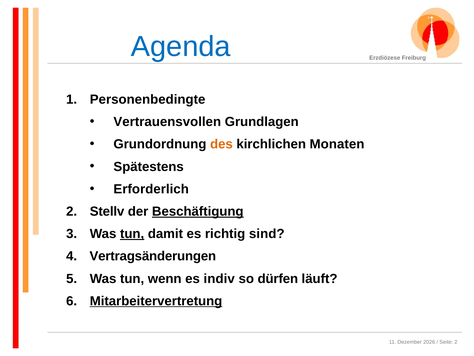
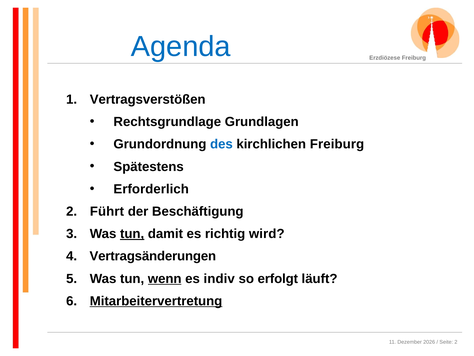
Personenbedingte: Personenbedingte -> Vertragsverstößen
Vertrauensvollen: Vertrauensvollen -> Rechtsgrundlage
des colour: orange -> blue
kirchlichen Monaten: Monaten -> Freiburg
Stellv: Stellv -> Führt
Beschäftigung underline: present -> none
sind: sind -> wird
wenn underline: none -> present
dürfen: dürfen -> erfolgt
